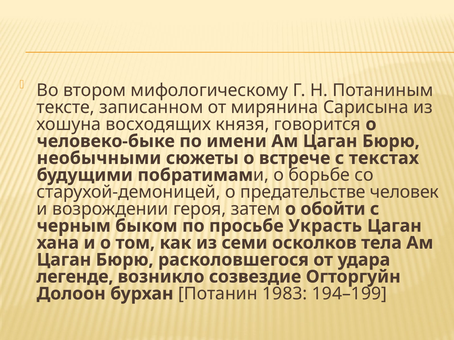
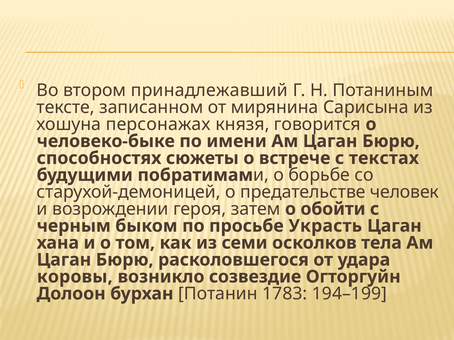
мифологическому: мифологическому -> принадлежавший
восходящих: восходящих -> персонажах
необычными: необычными -> способностях
легенде: легенде -> коровы
1983: 1983 -> 1783
